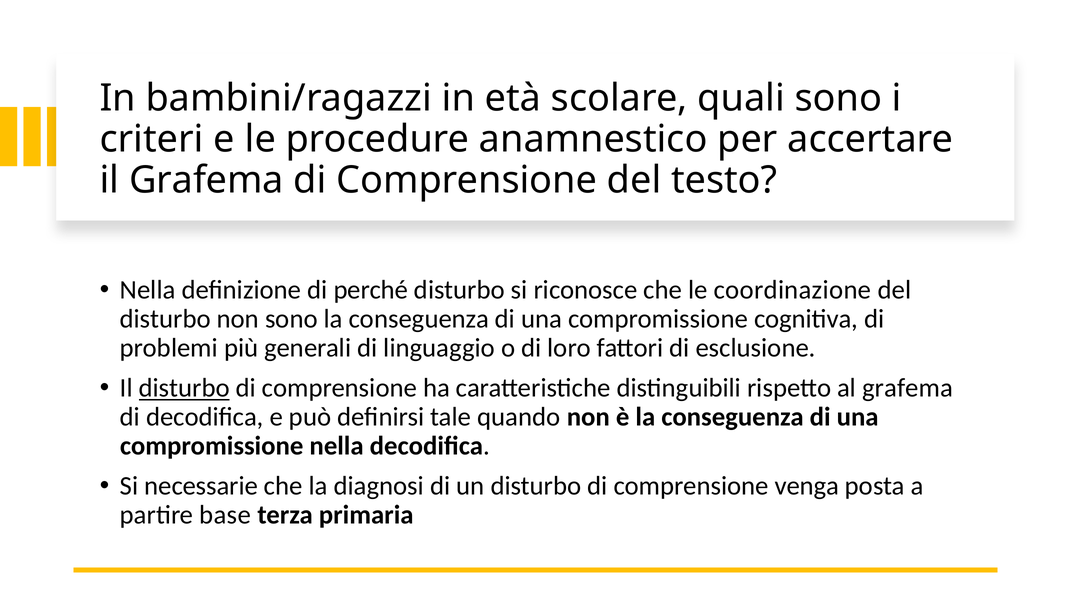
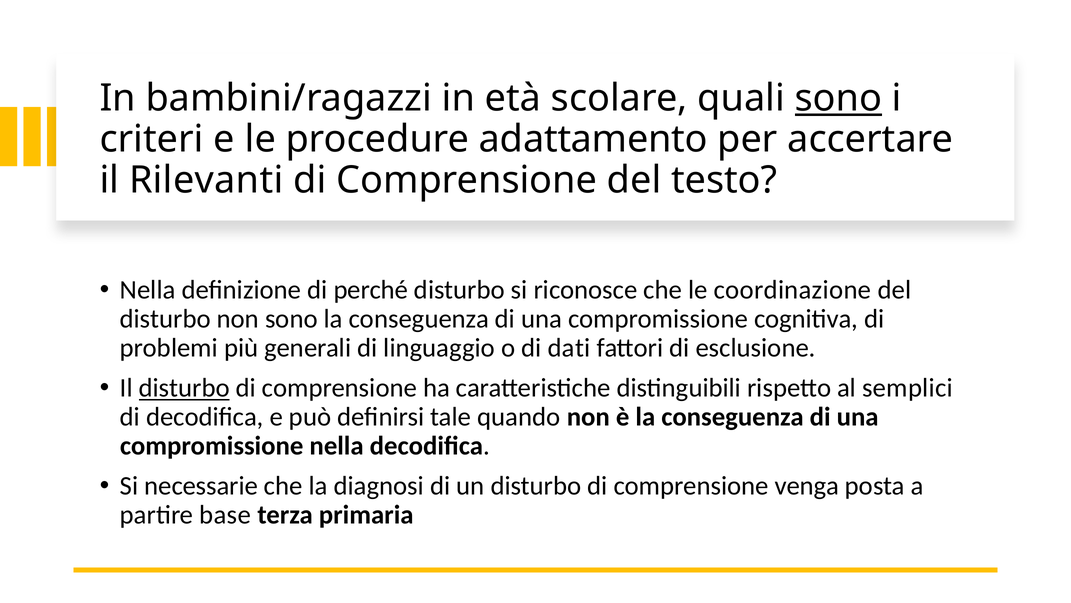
sono at (838, 98) underline: none -> present
anamnestico: anamnestico -> adattamento
il Grafema: Grafema -> Rilevanti
loro: loro -> dati
al grafema: grafema -> semplici
